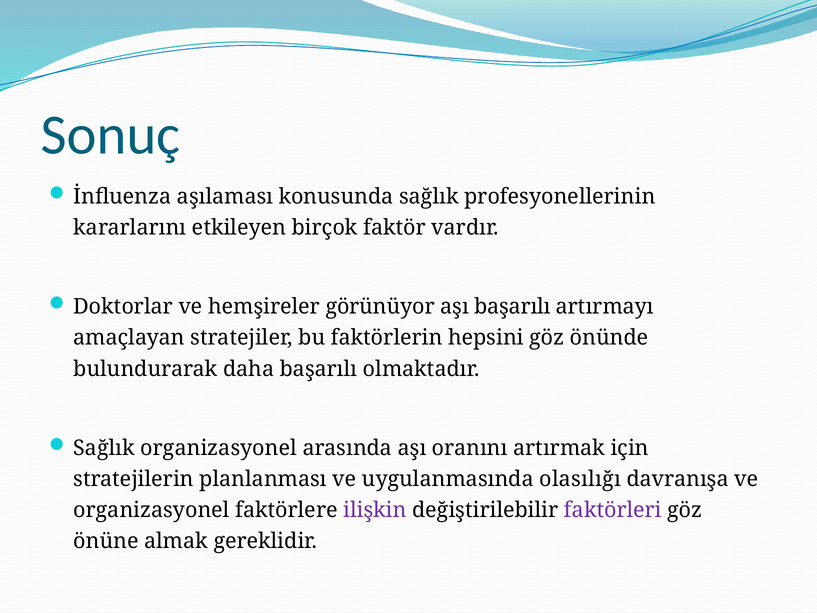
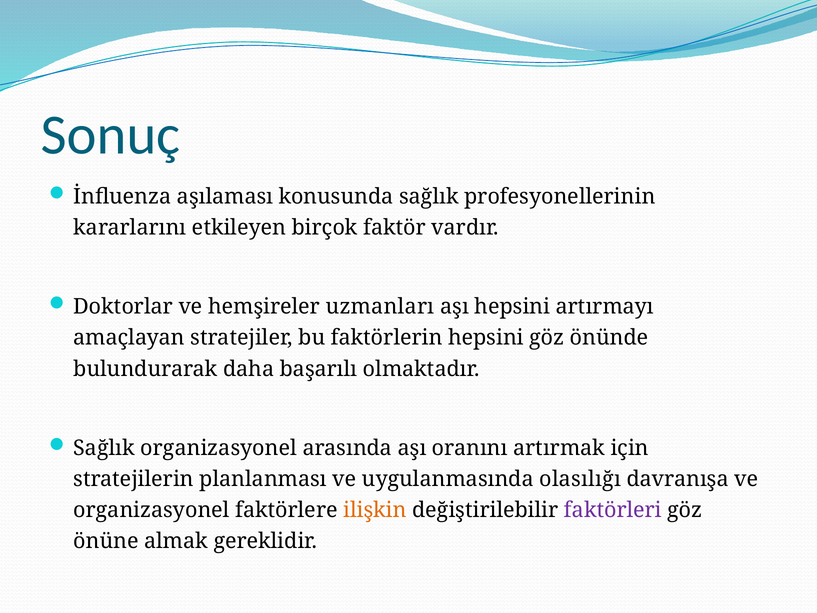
görünüyor: görünüyor -> uzmanları
aşı başarılı: başarılı -> hepsini
ilişkin colour: purple -> orange
